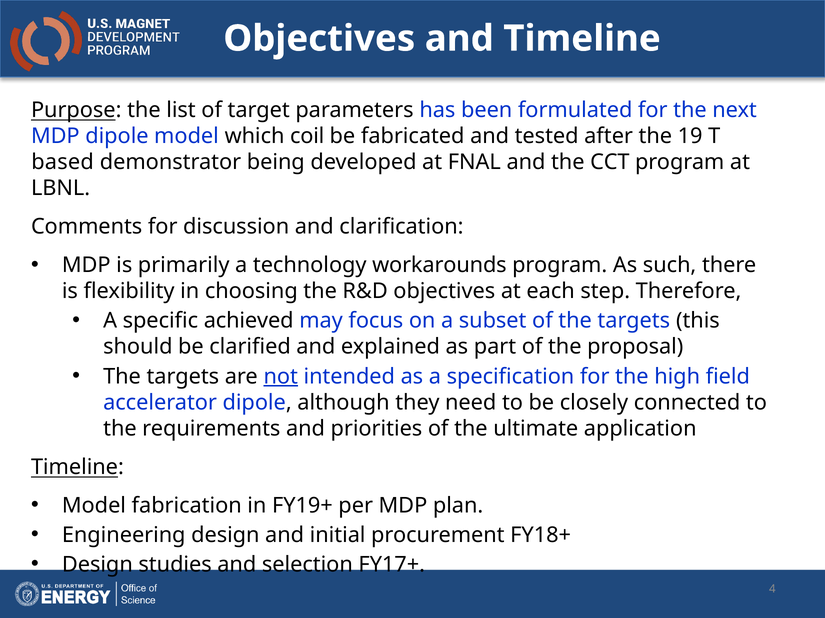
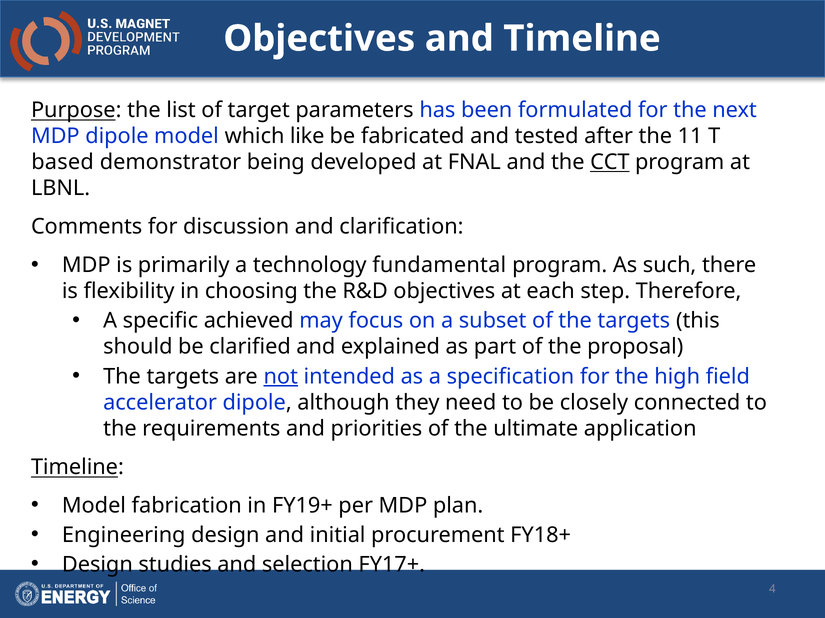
coil: coil -> like
19: 19 -> 11
CCT underline: none -> present
workarounds: workarounds -> fundamental
